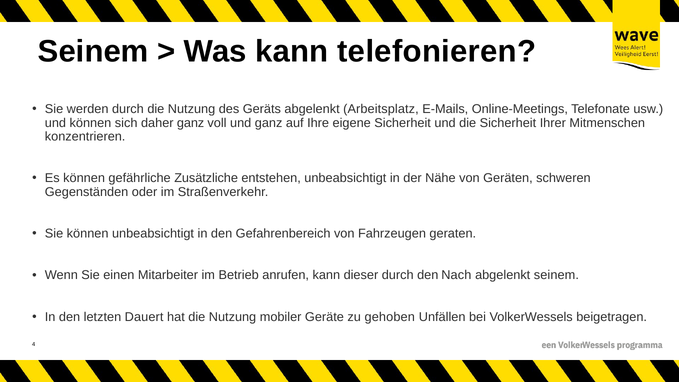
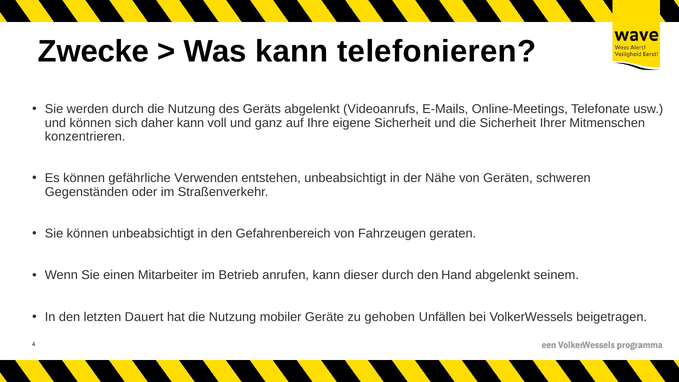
Seinem at (93, 52): Seinem -> Zwecke
Arbeitsplatz: Arbeitsplatz -> Videoanrufs
daher ganz: ganz -> kann
Zusätzliche: Zusätzliche -> Verwenden
Nach: Nach -> Hand
